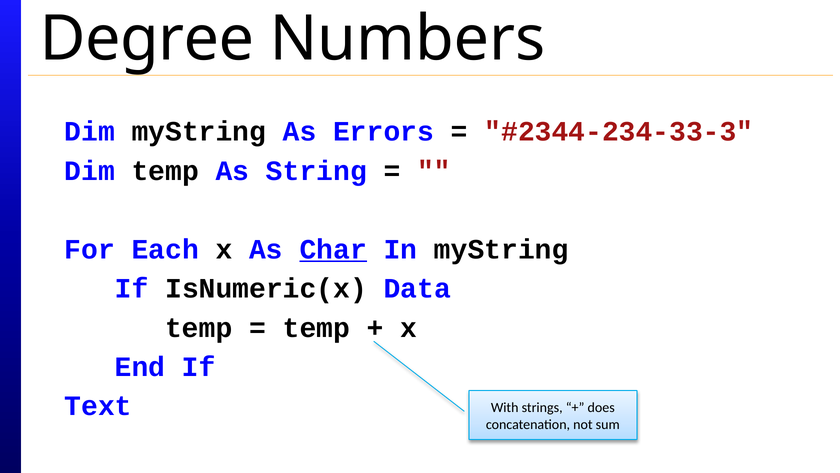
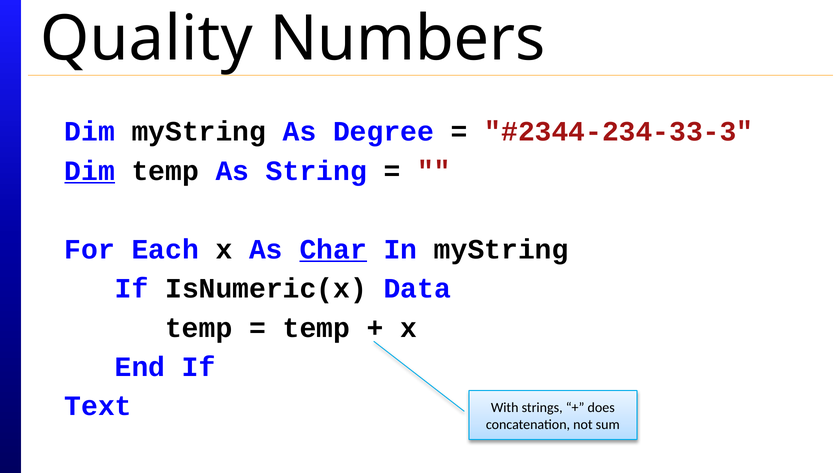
Degree: Degree -> Quality
Errors: Errors -> Degree
Dim at (90, 171) underline: none -> present
